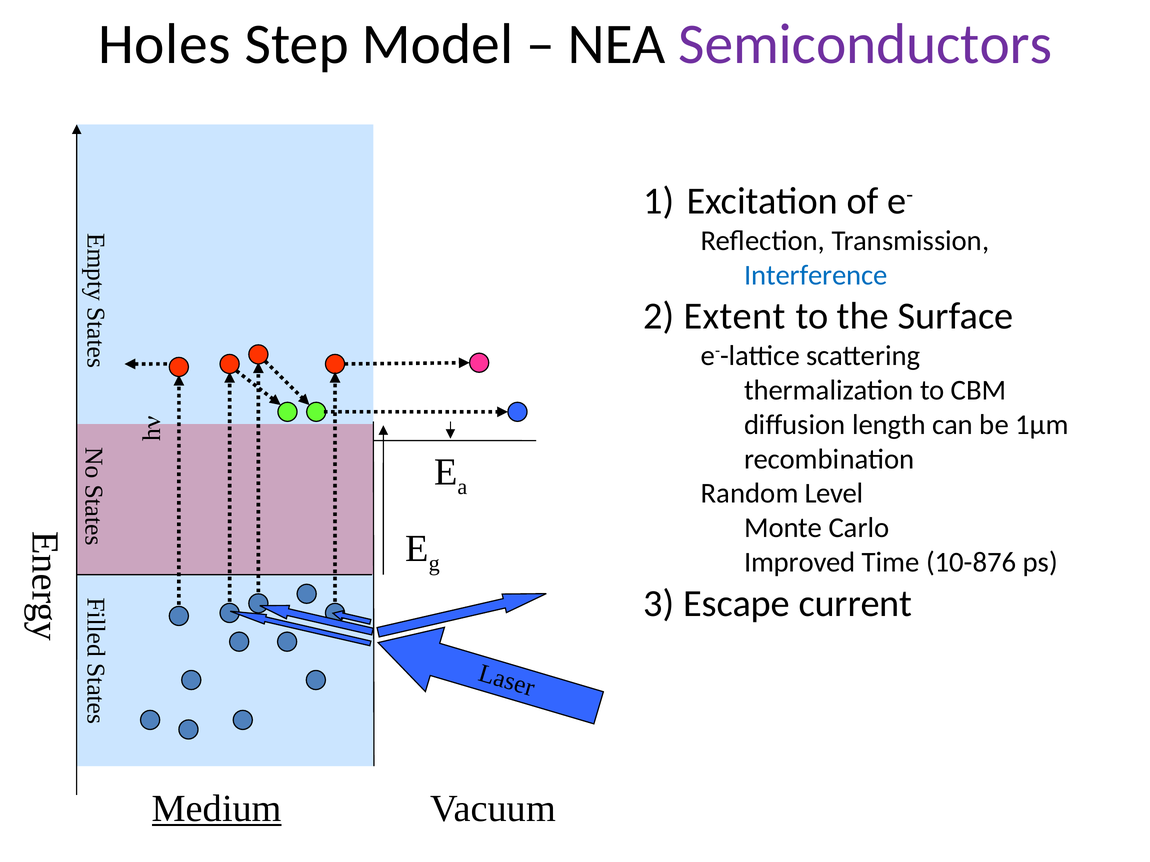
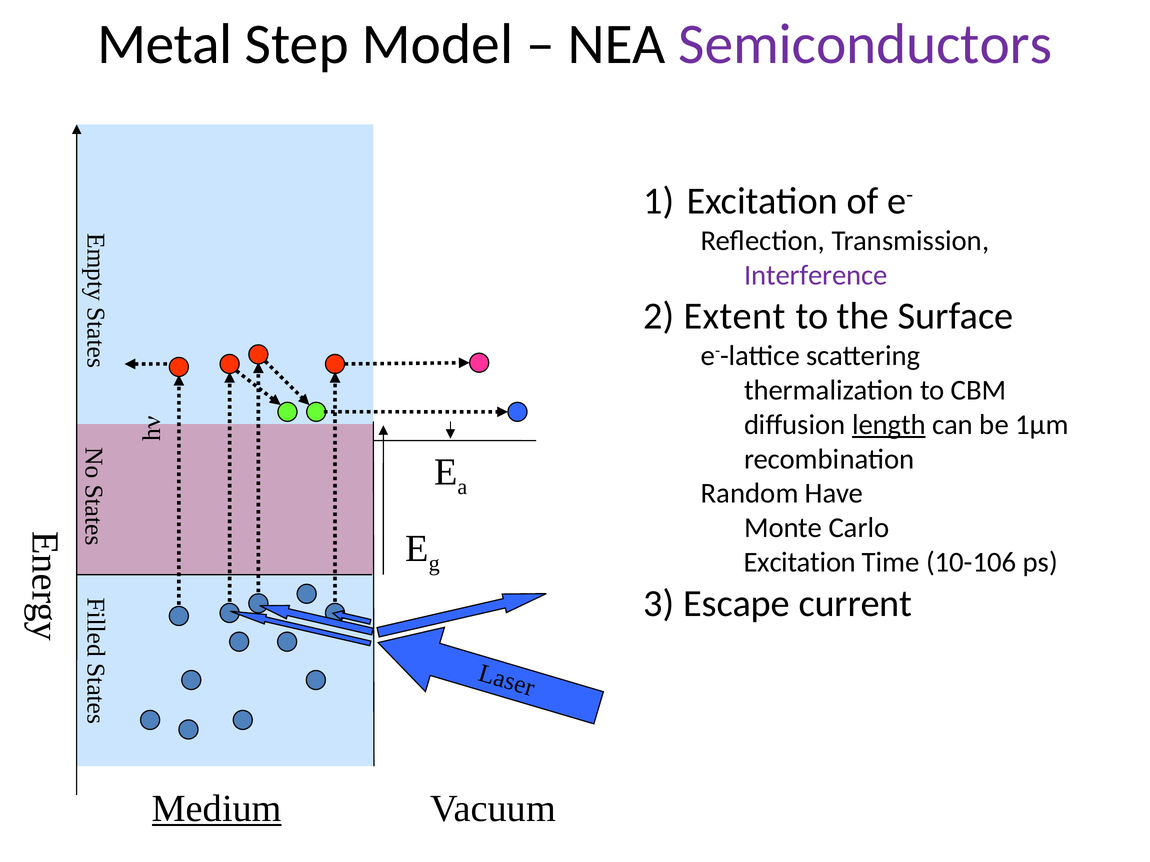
Holes: Holes -> Metal
Interference colour: blue -> purple
length underline: none -> present
Level: Level -> Have
Improved at (800, 563): Improved -> Excitation
10-876: 10-876 -> 10-106
